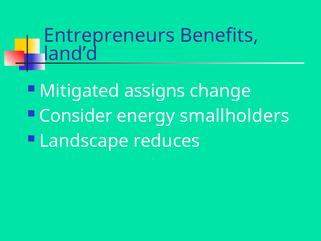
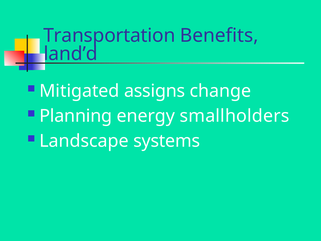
Entrepreneurs: Entrepreneurs -> Transportation
Consider: Consider -> Planning
reduces: reduces -> systems
